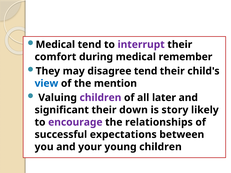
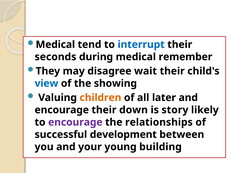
interrupt colour: purple -> blue
comfort: comfort -> seconds
disagree tend: tend -> wait
mention: mention -> showing
children at (100, 98) colour: purple -> orange
significant at (62, 110): significant -> encourage
expectations: expectations -> development
young children: children -> building
